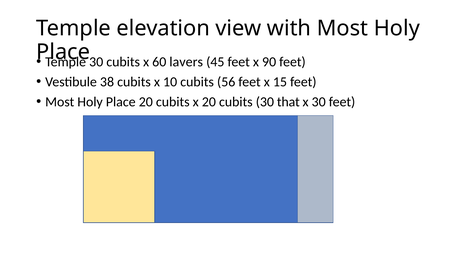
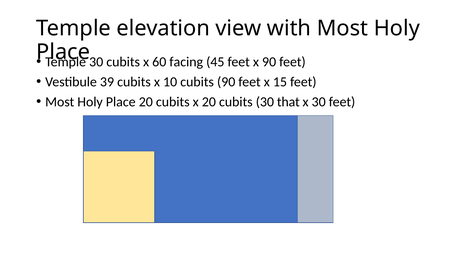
lavers: lavers -> facing
38: 38 -> 39
cubits 56: 56 -> 90
